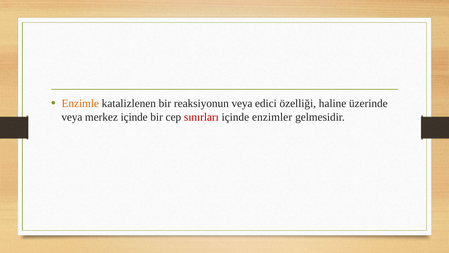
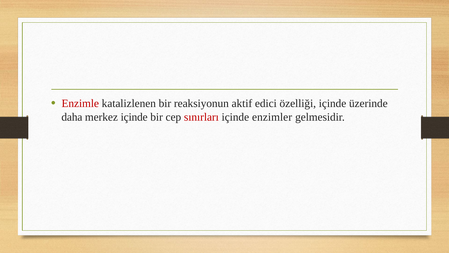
Enzimle colour: orange -> red
reaksiyonun veya: veya -> aktif
özelliği haline: haline -> içinde
veya at (72, 117): veya -> daha
